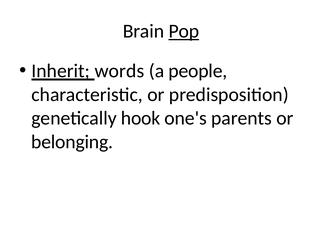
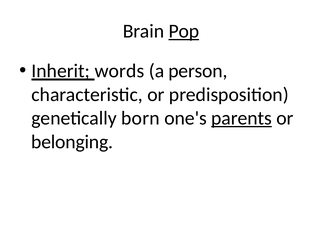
people: people -> person
hook: hook -> born
parents underline: none -> present
